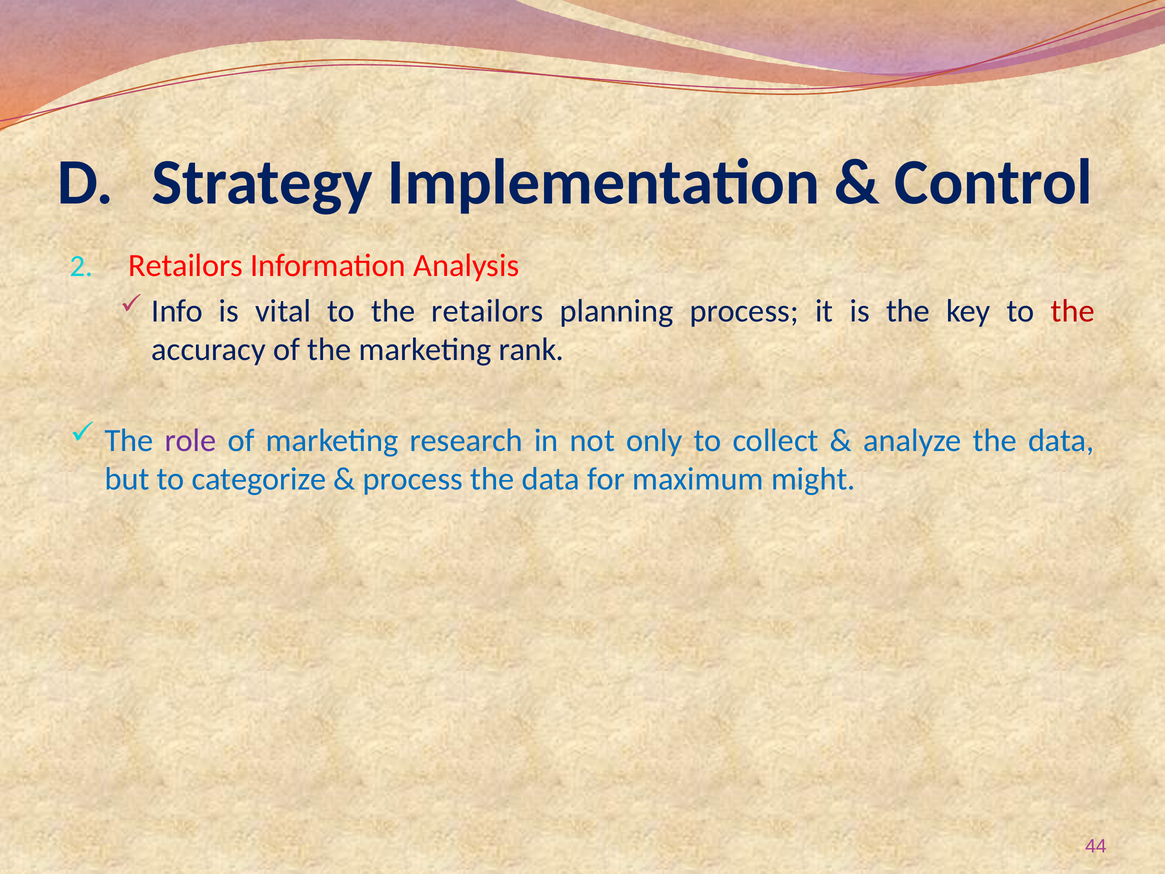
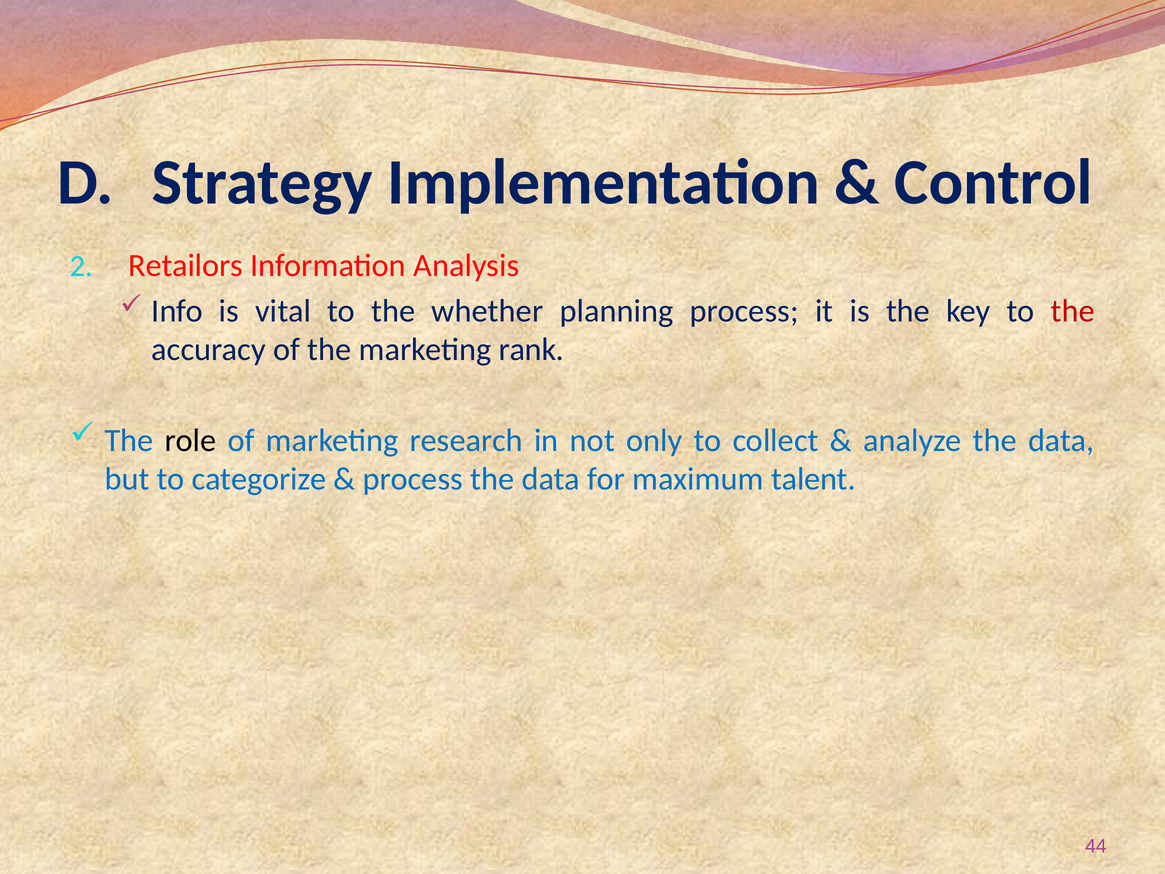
the retailors: retailors -> whether
role colour: purple -> black
might: might -> talent
